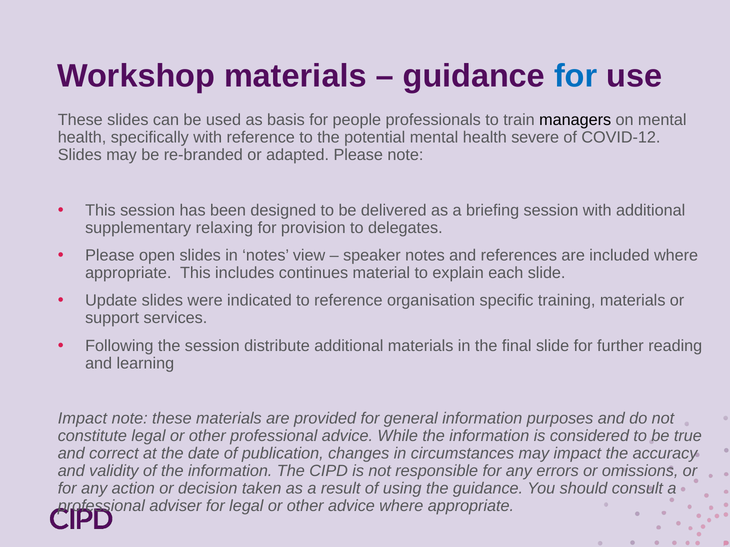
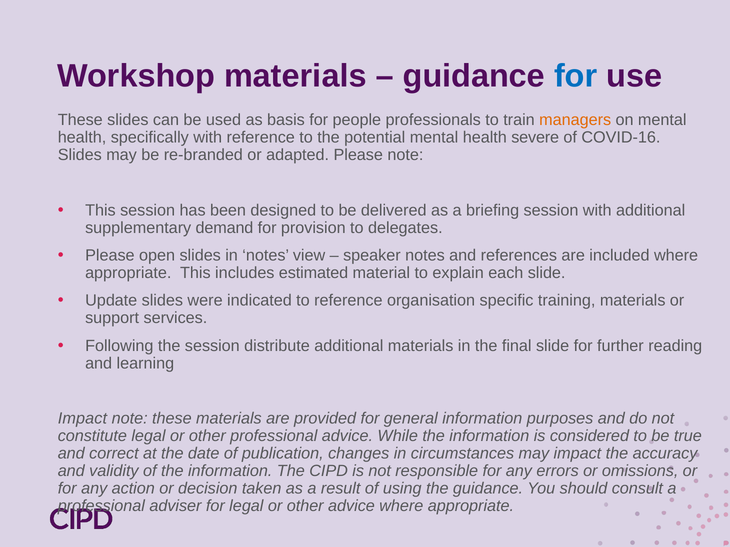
managers colour: black -> orange
COVID-12: COVID-12 -> COVID-16
relaxing: relaxing -> demand
continues: continues -> estimated
